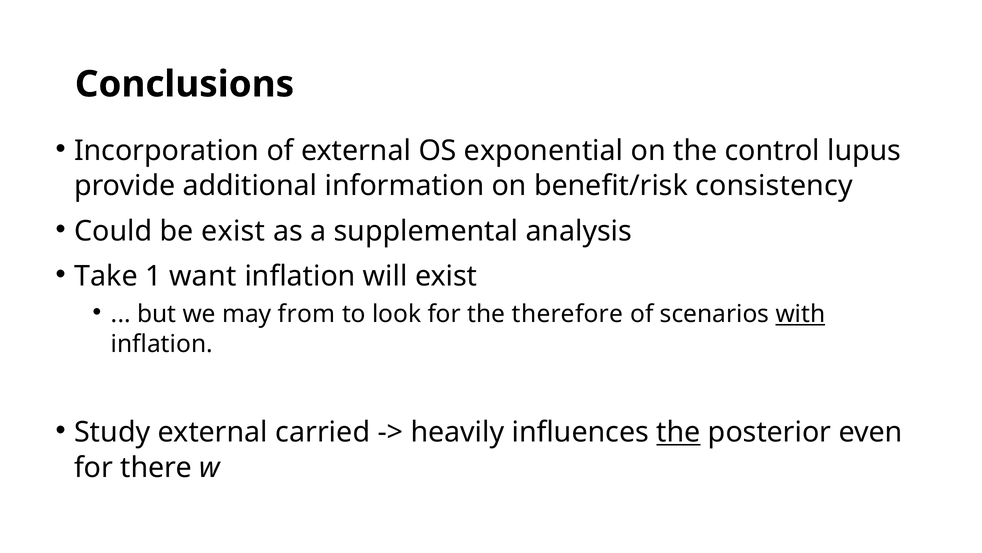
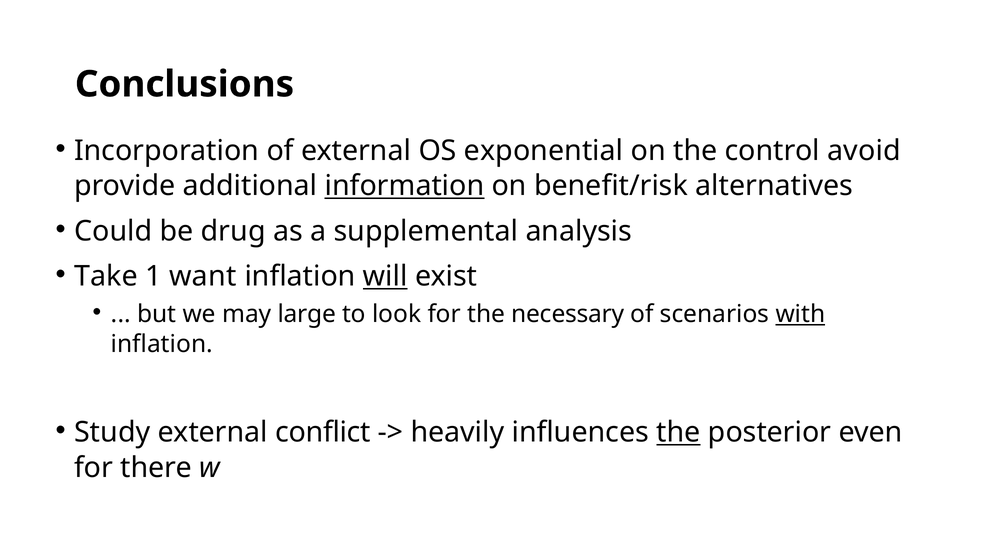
lupus: lupus -> avoid
information underline: none -> present
consistency: consistency -> alternatives
be exist: exist -> drug
will underline: none -> present
from: from -> large
therefore: therefore -> necessary
carried: carried -> conflict
